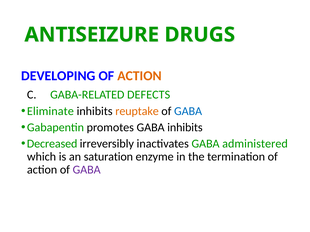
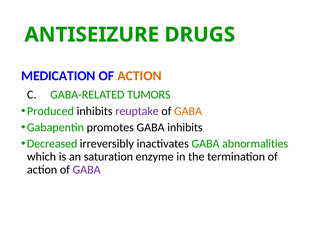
DEVELOPING: DEVELOPING -> MEDICATION
DEFECTS: DEFECTS -> TUMORS
Eliminate: Eliminate -> Produced
reuptake colour: orange -> purple
GABA at (188, 111) colour: blue -> orange
administered: administered -> abnormalities
